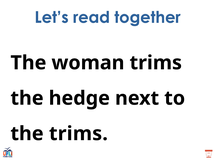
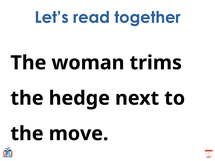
the trims: trims -> move
